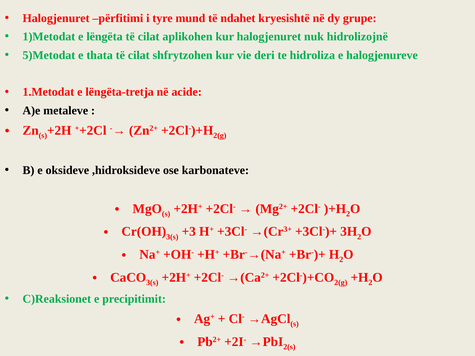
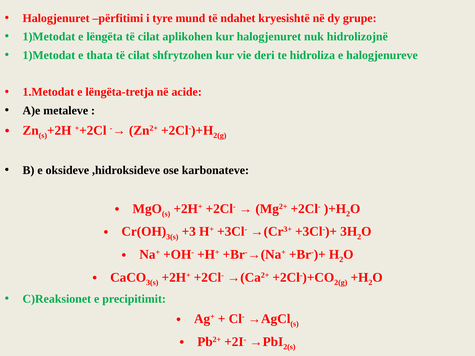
5)Metodat at (49, 55): 5)Metodat -> 1)Metodat
